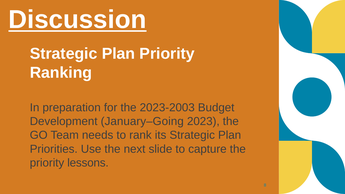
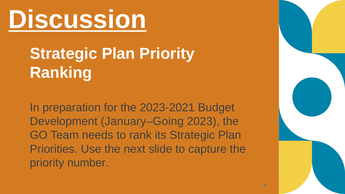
2023-2003: 2023-2003 -> 2023-2021
lessons: lessons -> number
